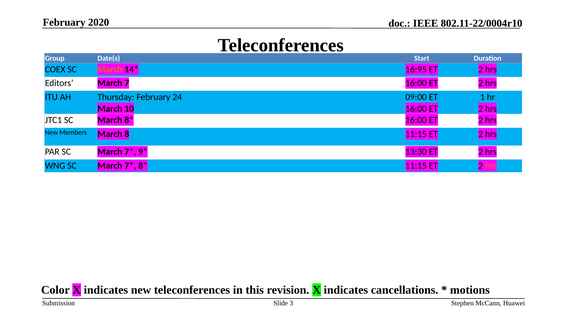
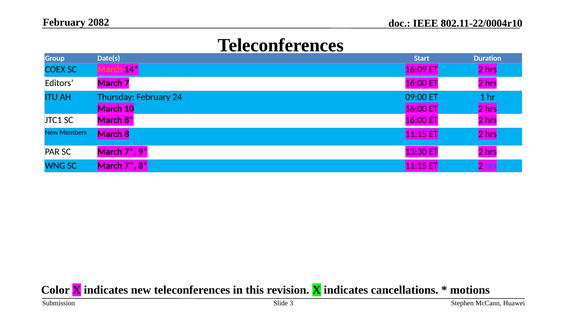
2020: 2020 -> 2082
16:95: 16:95 -> 16:09
hrs at (491, 166) colour: orange -> blue
